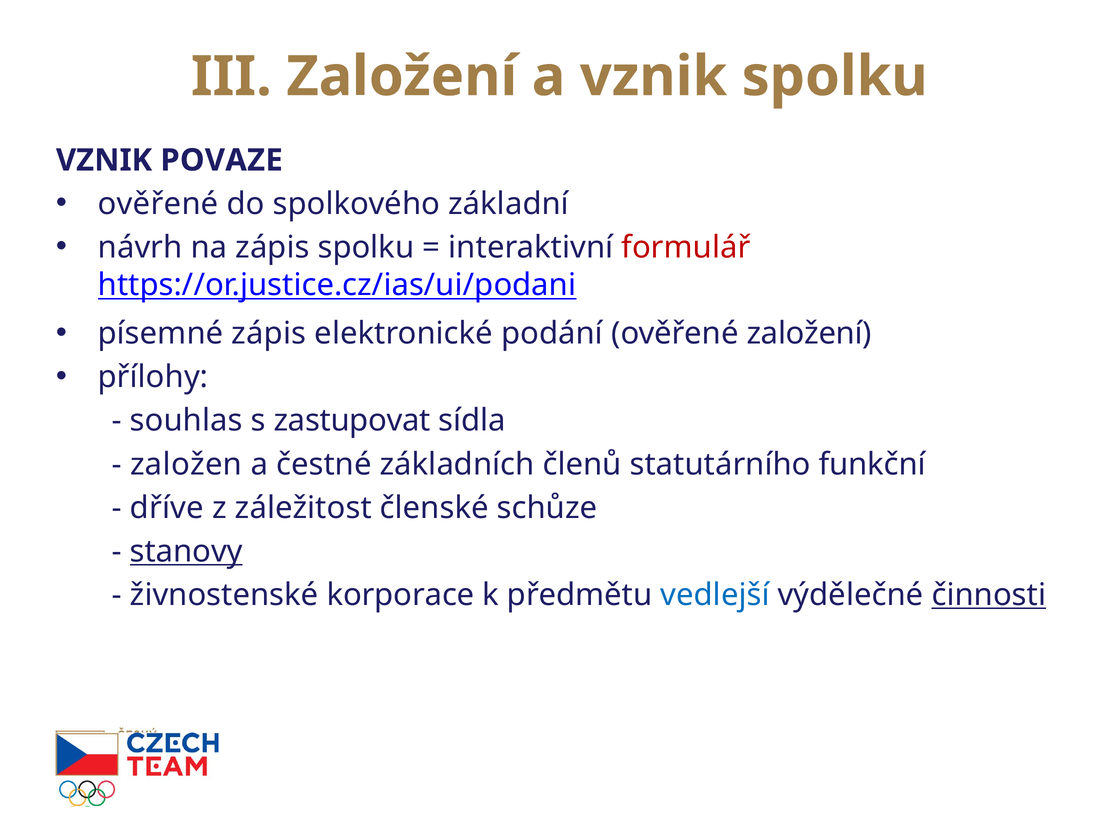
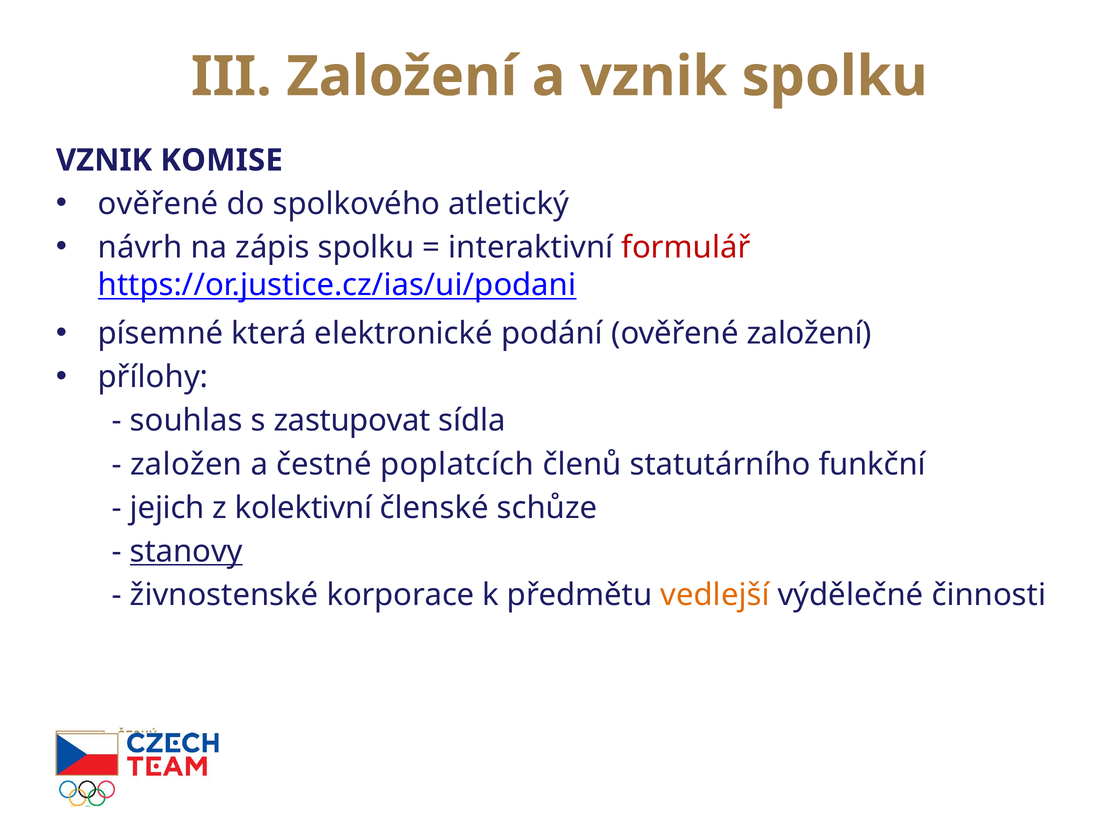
POVAZE: POVAZE -> KOMISE
základní: základní -> atletický
písemné zápis: zápis -> která
základních: základních -> poplatcích
dříve: dříve -> jejich
záležitost: záležitost -> kolektivní
vedlejší colour: blue -> orange
činnosti underline: present -> none
